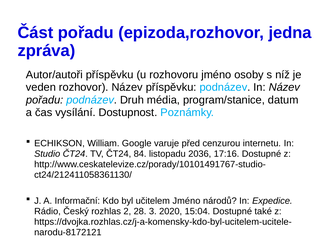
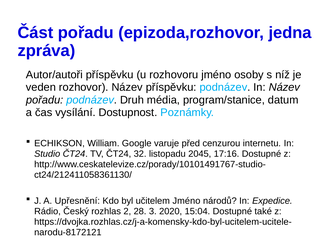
84: 84 -> 32
2036: 2036 -> 2045
Informační: Informační -> Upřesnění
